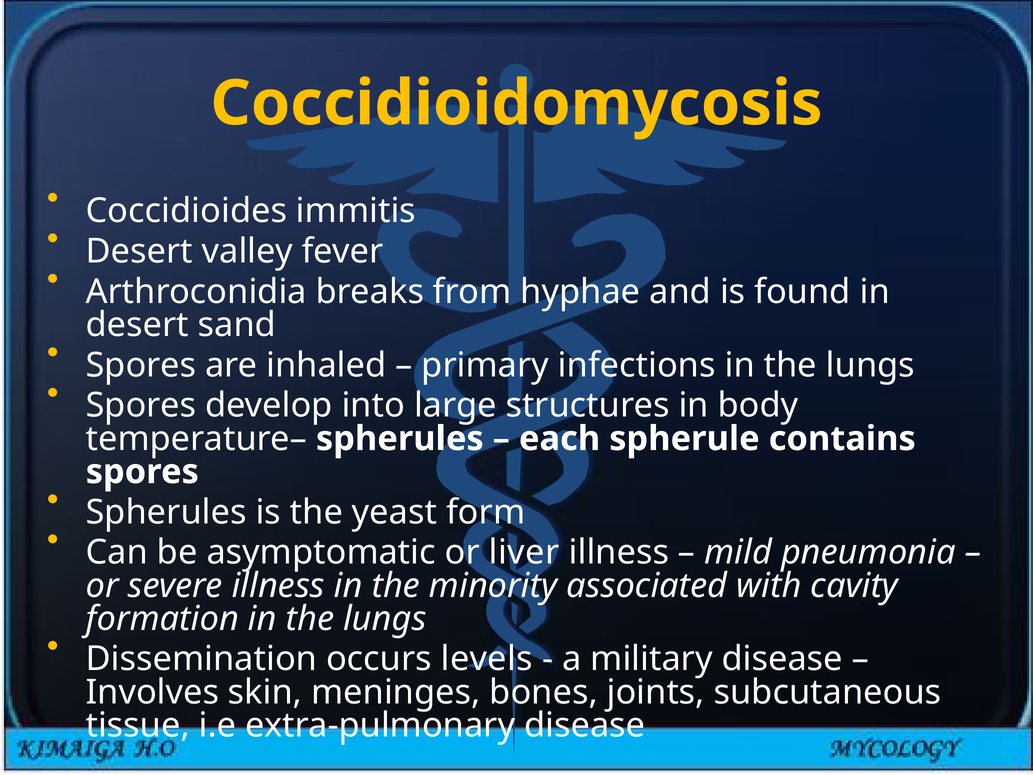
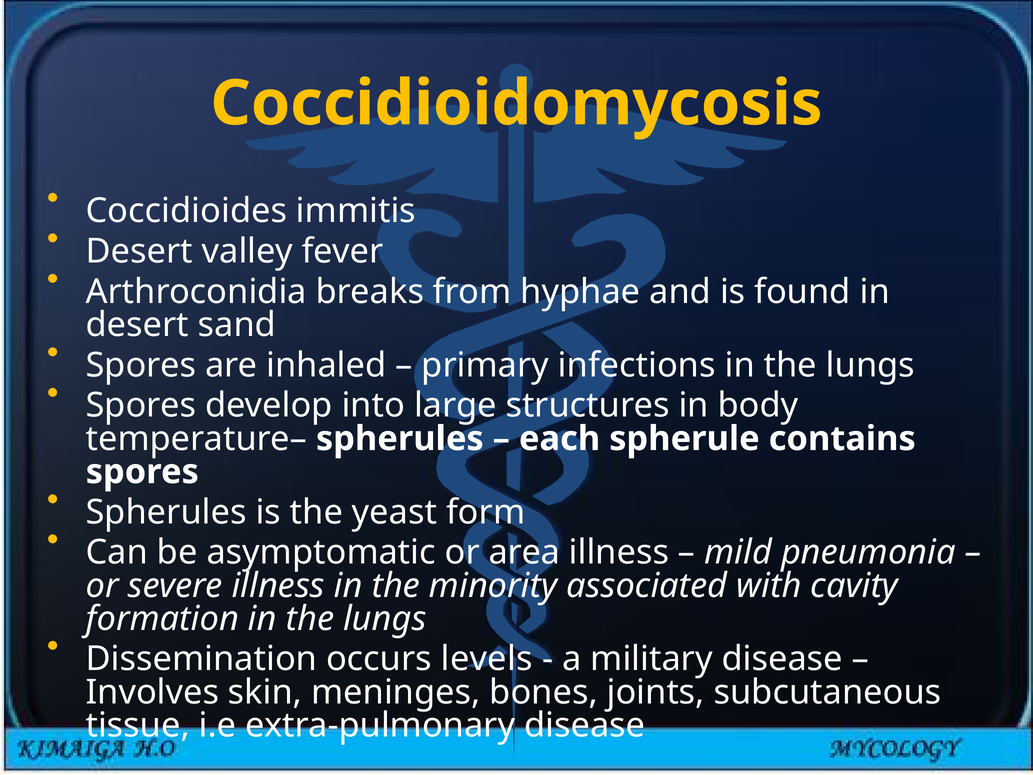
liver: liver -> area
